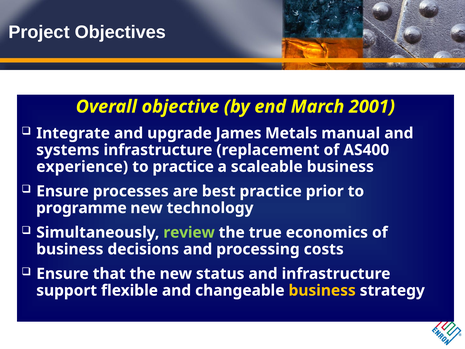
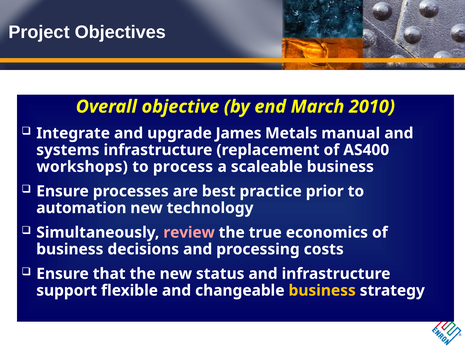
2001: 2001 -> 2010
experience: experience -> workshops
to practice: practice -> process
programme: programme -> automation
review colour: light green -> pink
